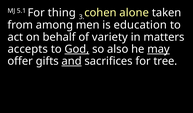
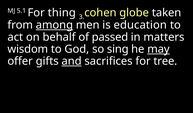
alone: alone -> globe
among underline: none -> present
variety: variety -> passed
accepts: accepts -> wisdom
God underline: present -> none
also: also -> sing
